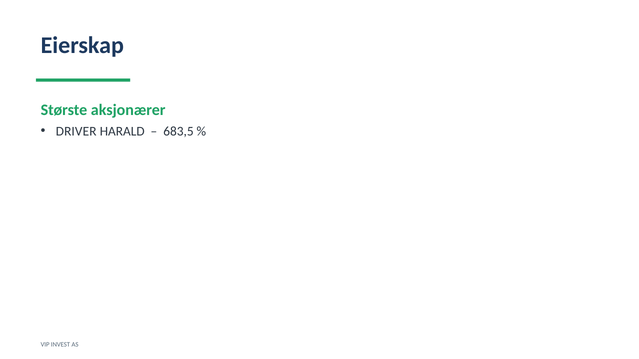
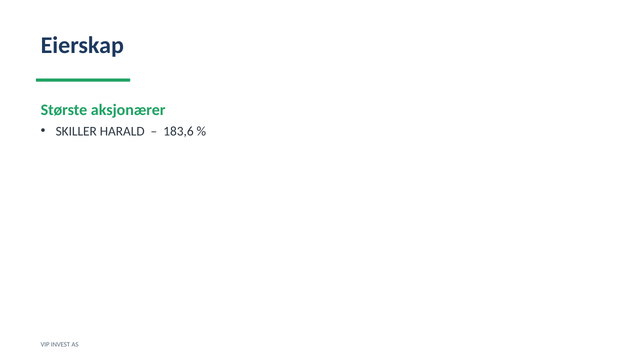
DRIVER: DRIVER -> SKILLER
683,5: 683,5 -> 183,6
